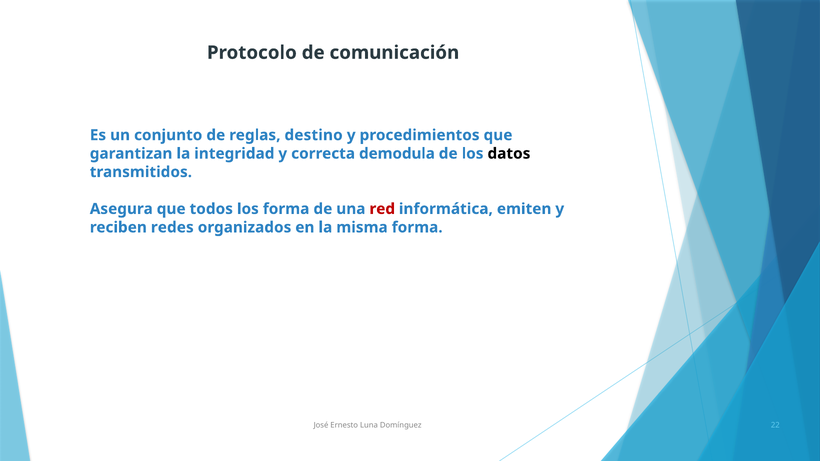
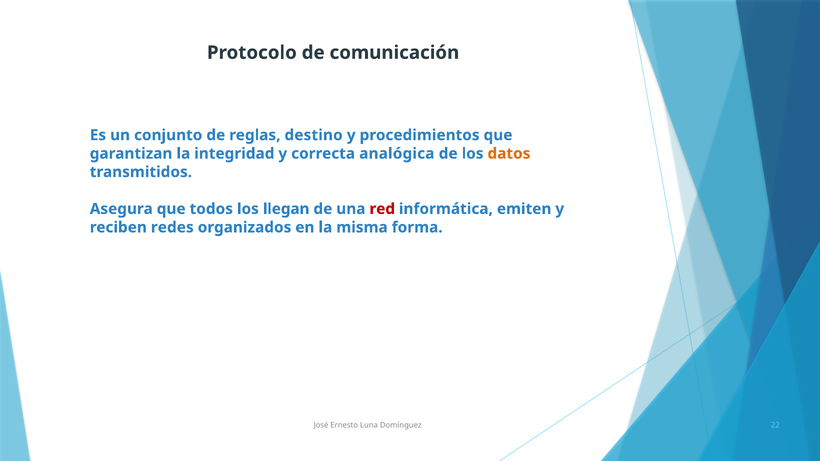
demodula: demodula -> analógica
datos colour: black -> orange
los forma: forma -> llegan
